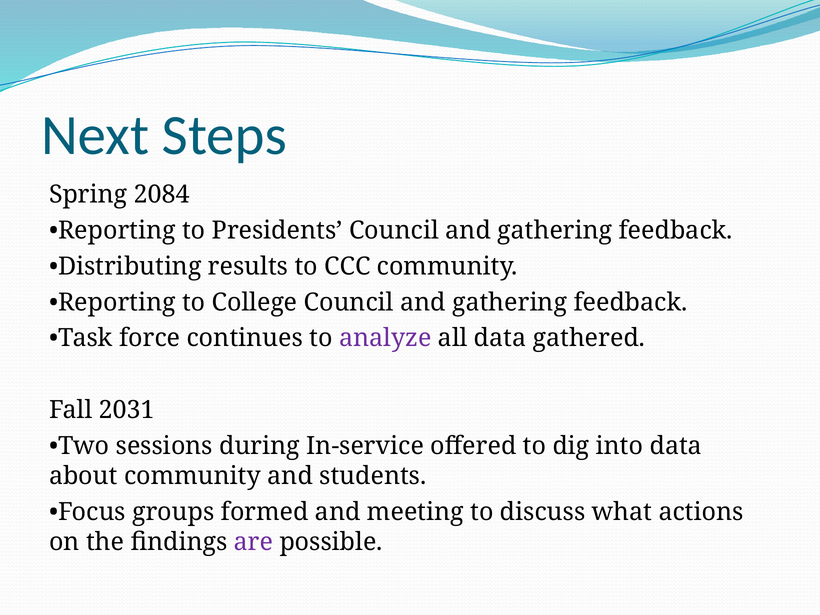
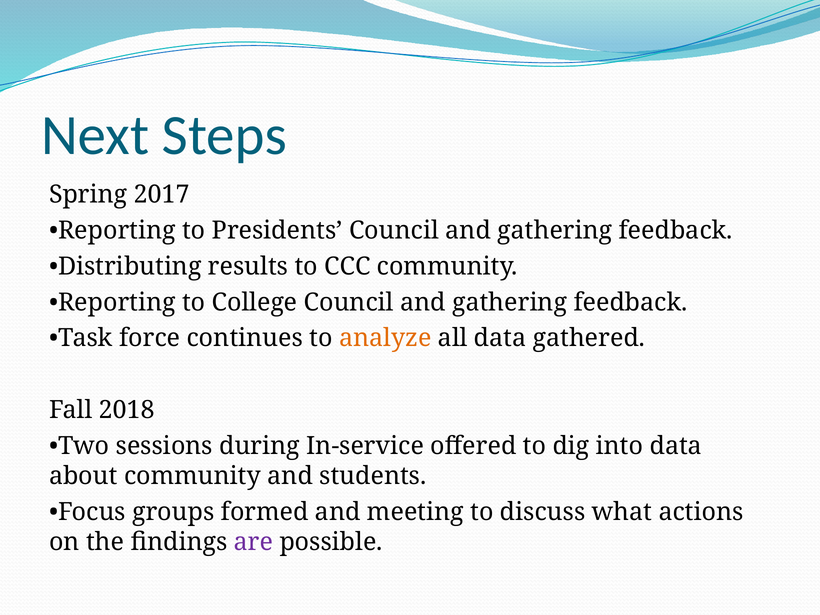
2084: 2084 -> 2017
analyze colour: purple -> orange
2031: 2031 -> 2018
